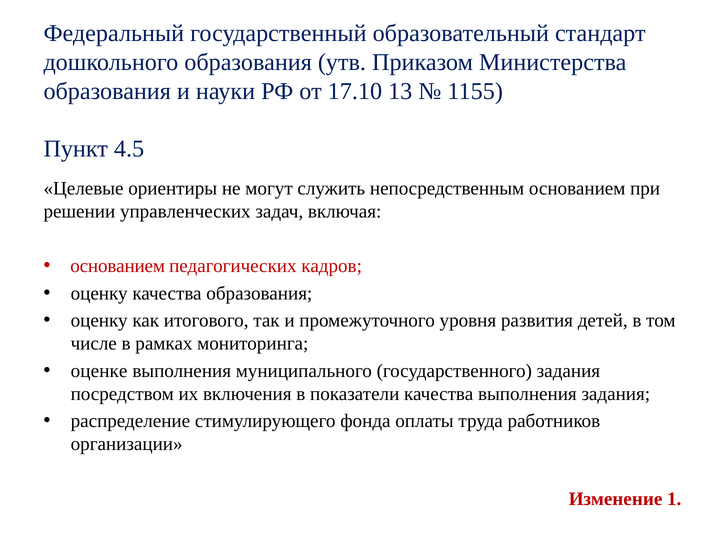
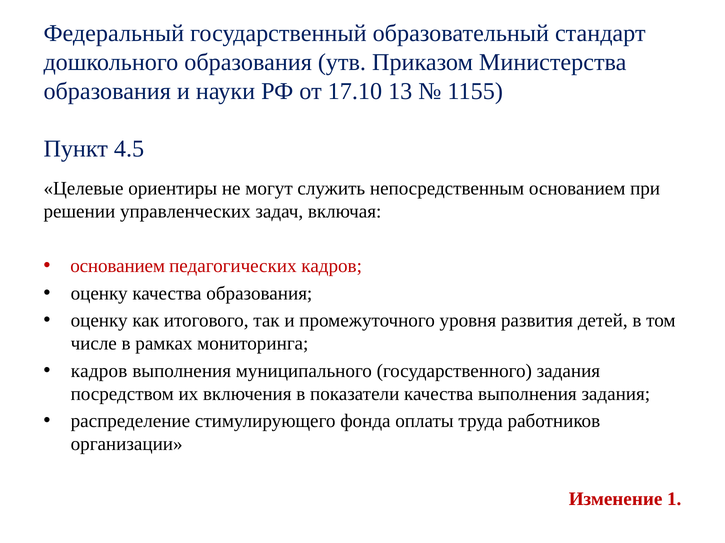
оценке at (99, 371): оценке -> кадров
